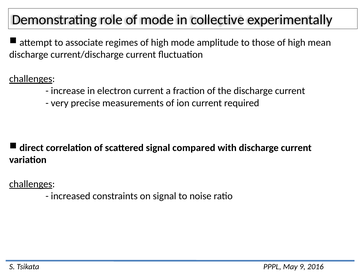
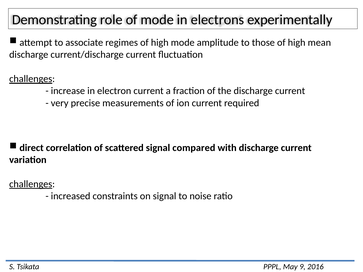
collective: collective -> electrons
